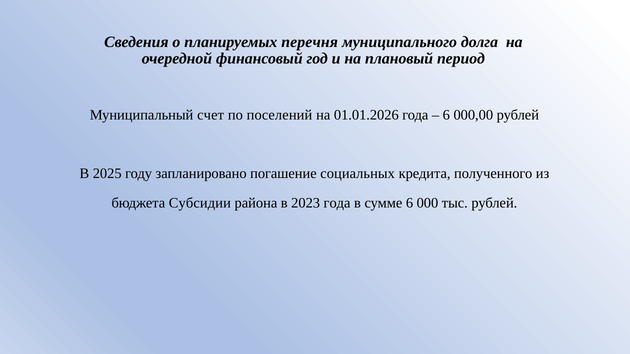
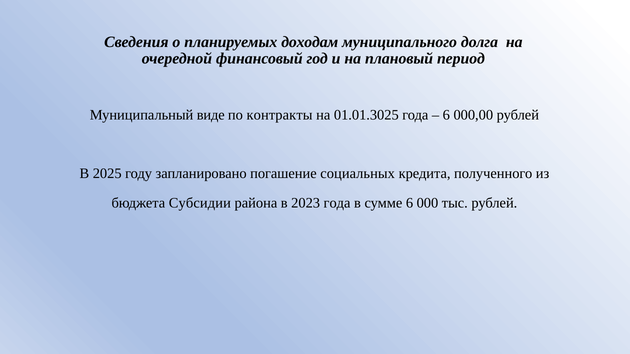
перечня: перечня -> доходам
счет: счет -> виде
поселений: поселений -> контракты
01.01.2026: 01.01.2026 -> 01.01.3025
